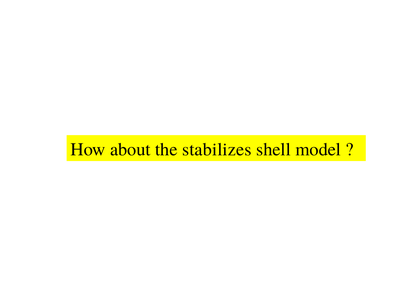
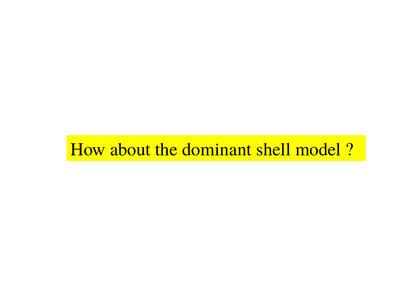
stabilizes: stabilizes -> dominant
